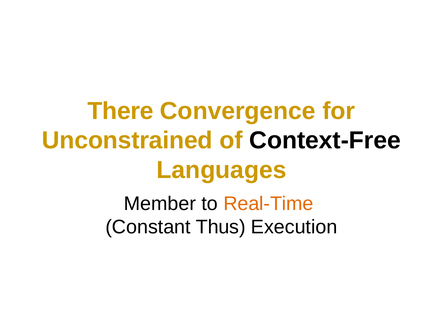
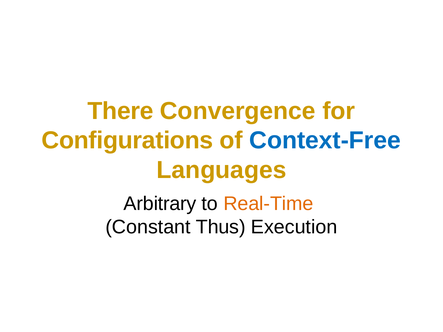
Unconstrained: Unconstrained -> Configurations
Context-Free colour: black -> blue
Member: Member -> Arbitrary
